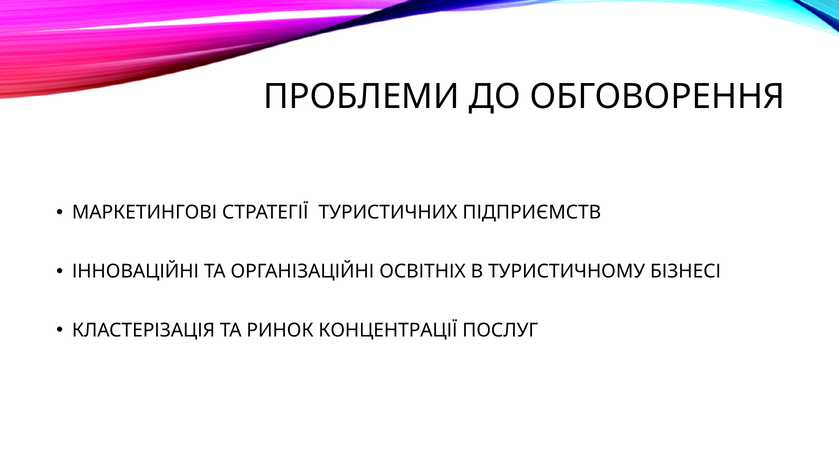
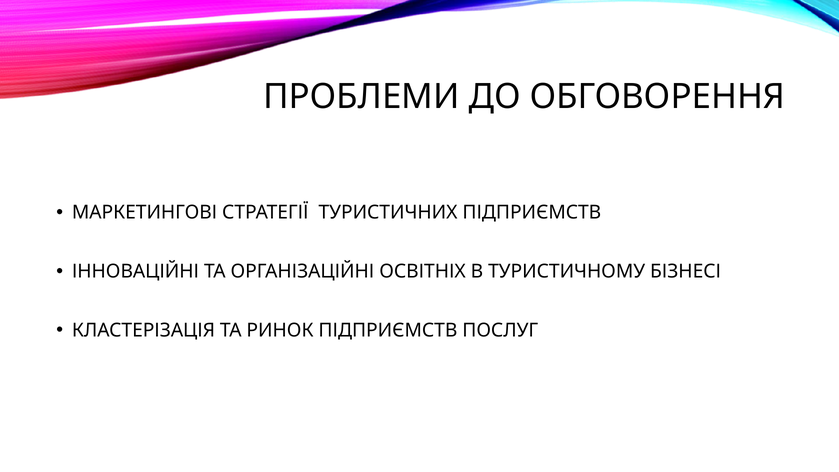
РИНОК КОНЦЕНТРАЦІЇ: КОНЦЕНТРАЦІЇ -> ПІДПРИЄМСТВ
